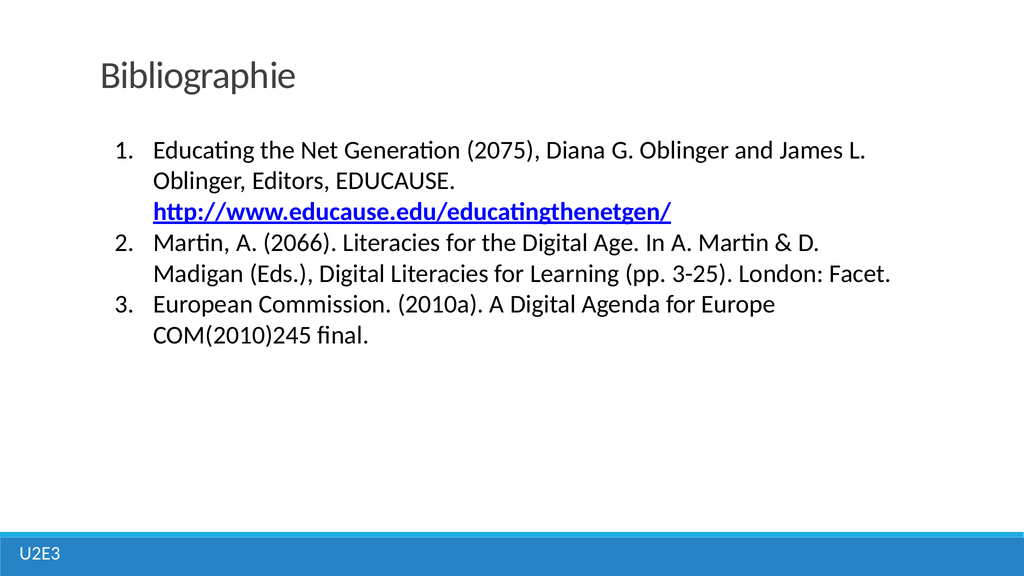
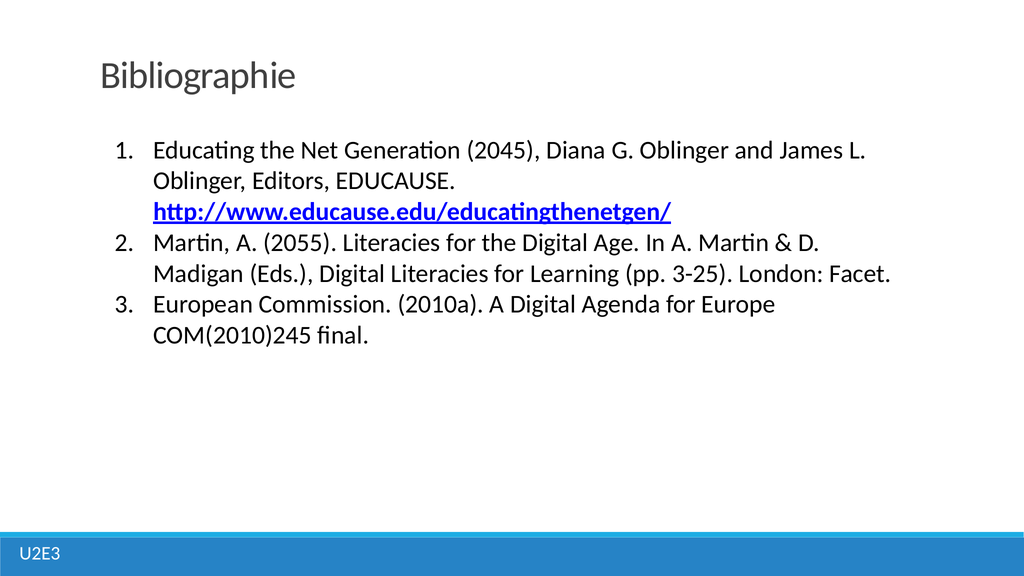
2075: 2075 -> 2045
2066: 2066 -> 2055
